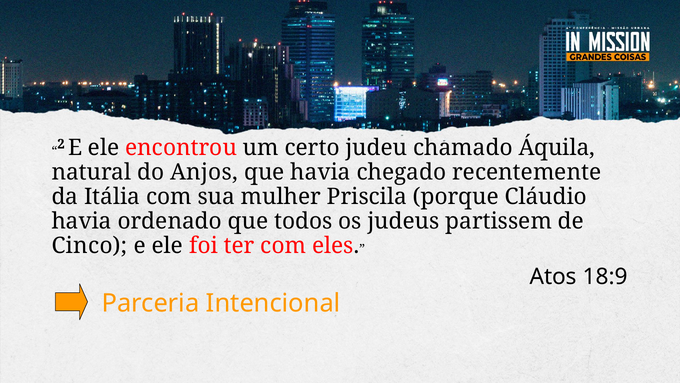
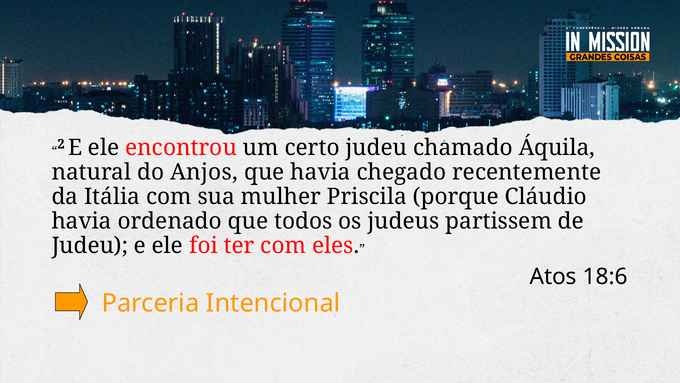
Cinco at (90, 246): Cinco -> Judeu
18:9: 18:9 -> 18:6
